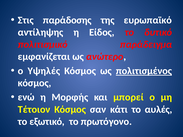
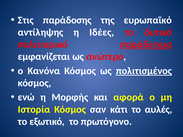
Είδος: Είδος -> Ιδέες
παράδειγμα underline: none -> present
Υψηλές: Υψηλές -> Κανόνα
μπορεί: μπορεί -> αφορά
Τέτοιον: Τέτοιον -> Ιστορία
